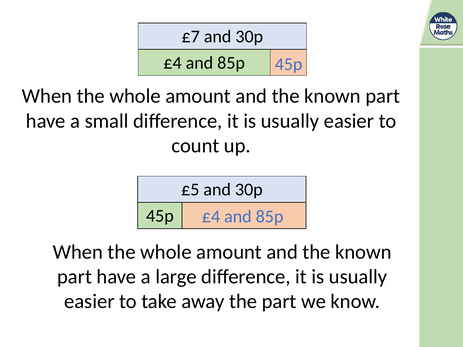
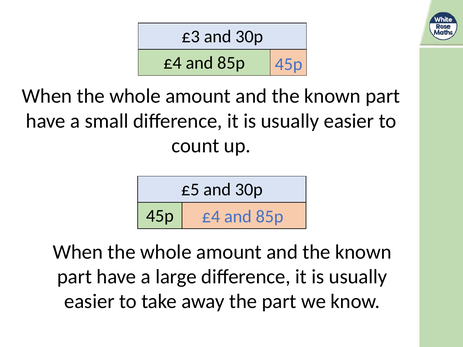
£7: £7 -> £3
